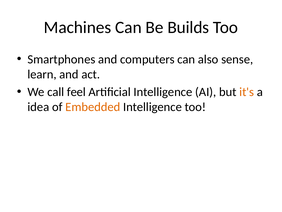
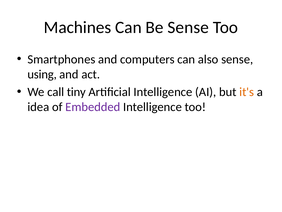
Be Builds: Builds -> Sense
learn: learn -> using
feel: feel -> tiny
Embedded colour: orange -> purple
